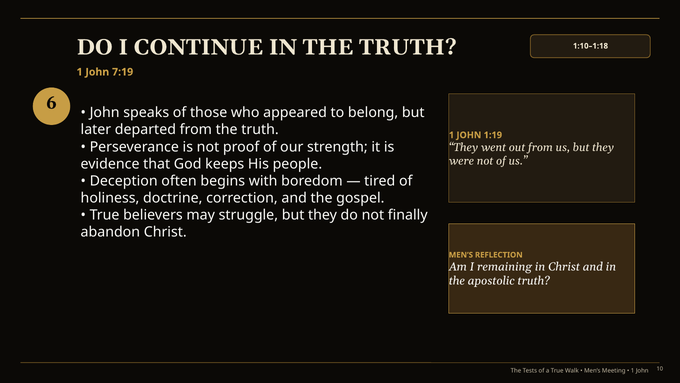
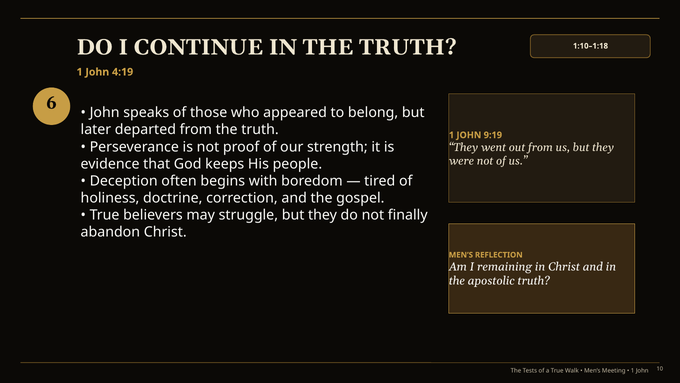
7:19: 7:19 -> 4:19
1:19: 1:19 -> 9:19
